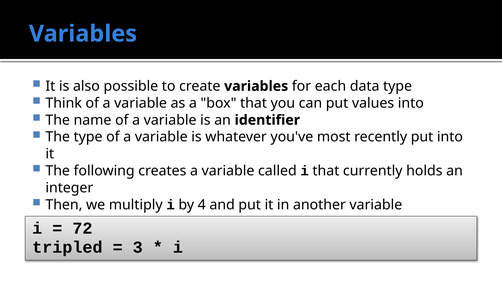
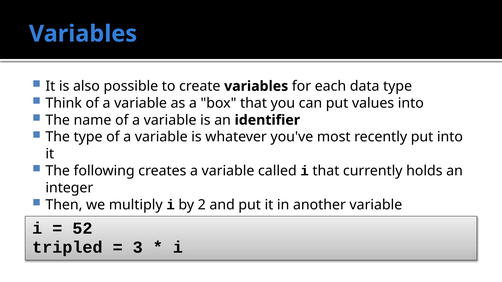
4: 4 -> 2
72: 72 -> 52
